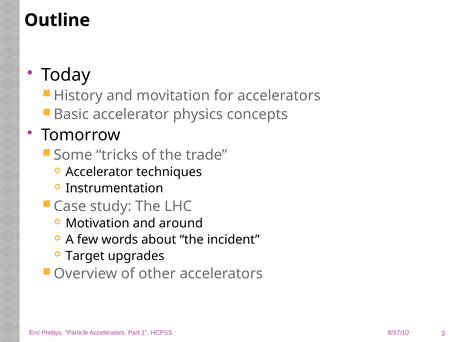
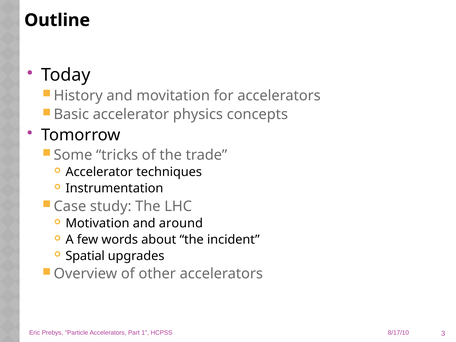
Target: Target -> Spatial
